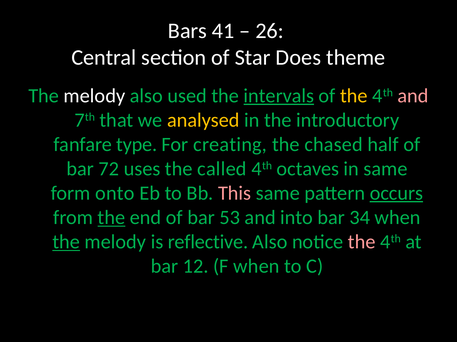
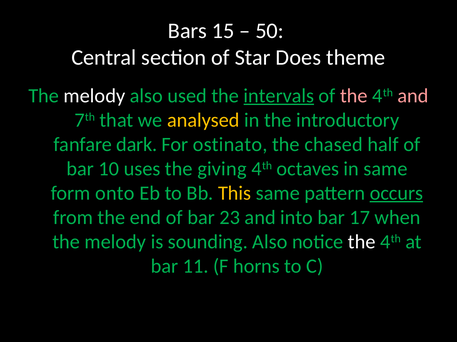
41: 41 -> 15
26: 26 -> 50
the at (354, 96) colour: yellow -> pink
type: type -> dark
creating: creating -> ostinato
72: 72 -> 10
called: called -> giving
This colour: pink -> yellow
the at (111, 218) underline: present -> none
53: 53 -> 23
34: 34 -> 17
the at (66, 242) underline: present -> none
reflective: reflective -> sounding
the at (362, 242) colour: pink -> white
12: 12 -> 11
F when: when -> horns
